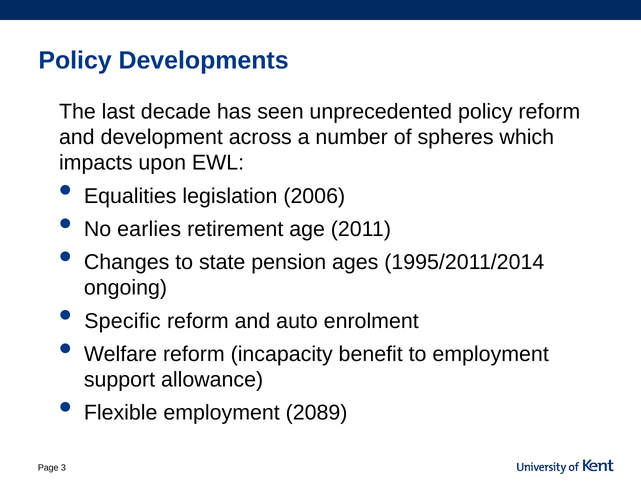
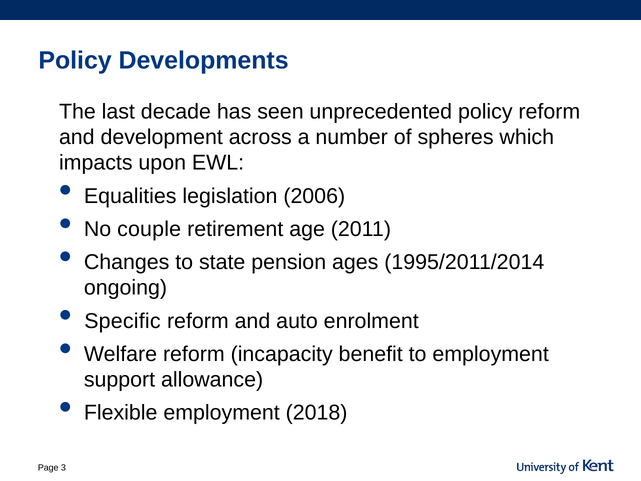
earlies: earlies -> couple
2089: 2089 -> 2018
